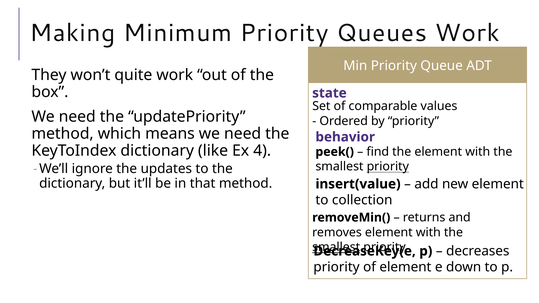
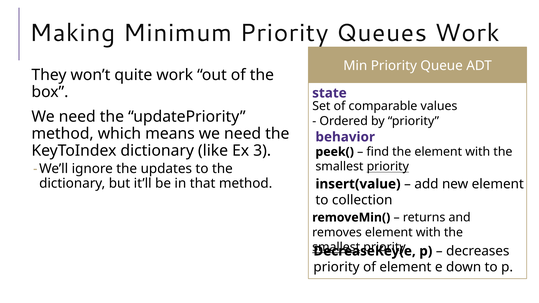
4: 4 -> 3
